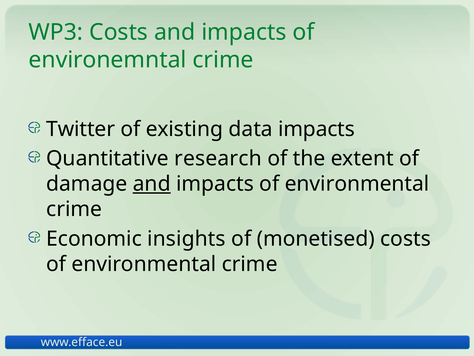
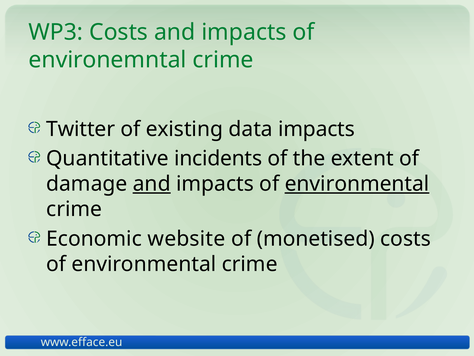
research: research -> incidents
environmental at (357, 184) underline: none -> present
insights: insights -> website
